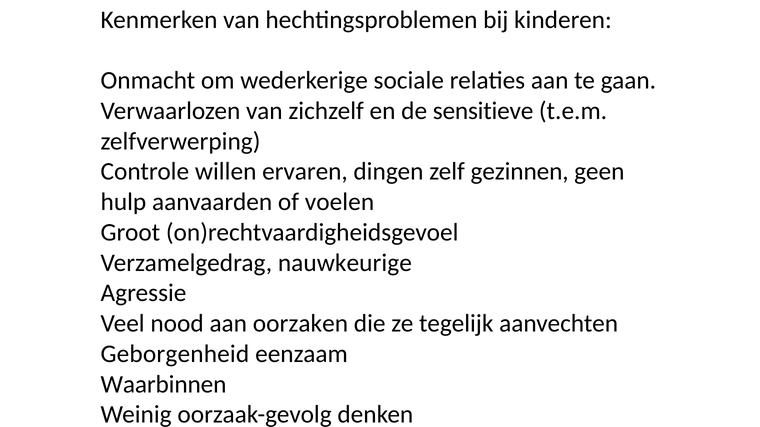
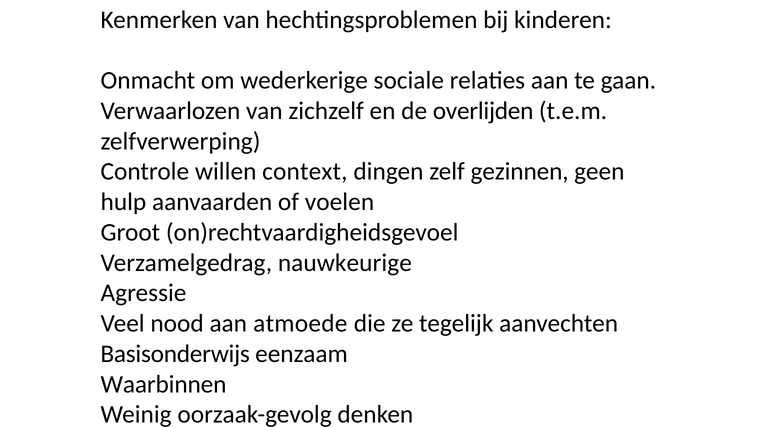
sensitieve: sensitieve -> overlijden
ervaren: ervaren -> context
oorzaken: oorzaken -> atmoede
Geborgenheid: Geborgenheid -> Basisonderwijs
